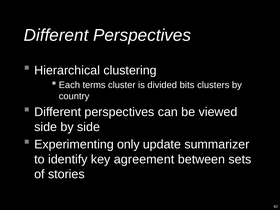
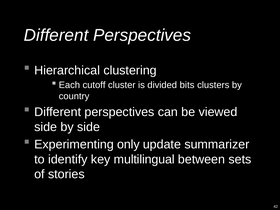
terms: terms -> cutoff
agreement: agreement -> multilingual
